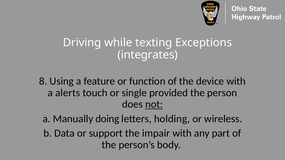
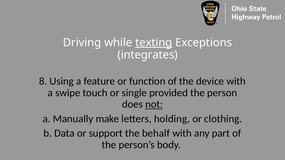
texting underline: none -> present
alerts: alerts -> swipe
doing: doing -> make
wireless: wireless -> clothing
impair: impair -> behalf
